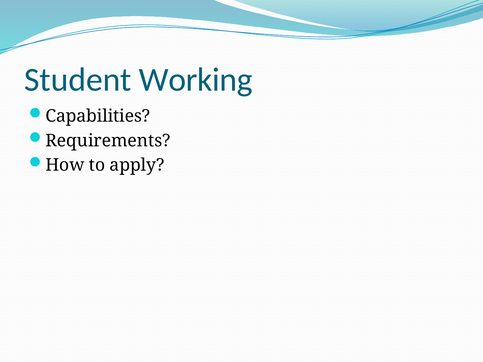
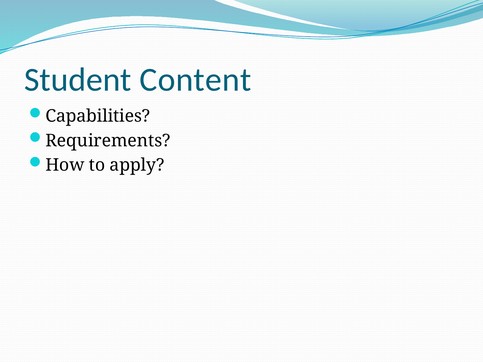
Working: Working -> Content
